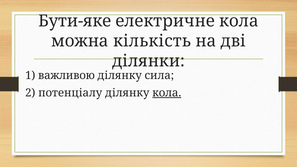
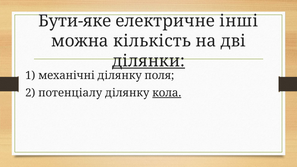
електричне кола: кола -> інші
ділянки underline: none -> present
важливою: важливою -> механічні
сила: сила -> поля
